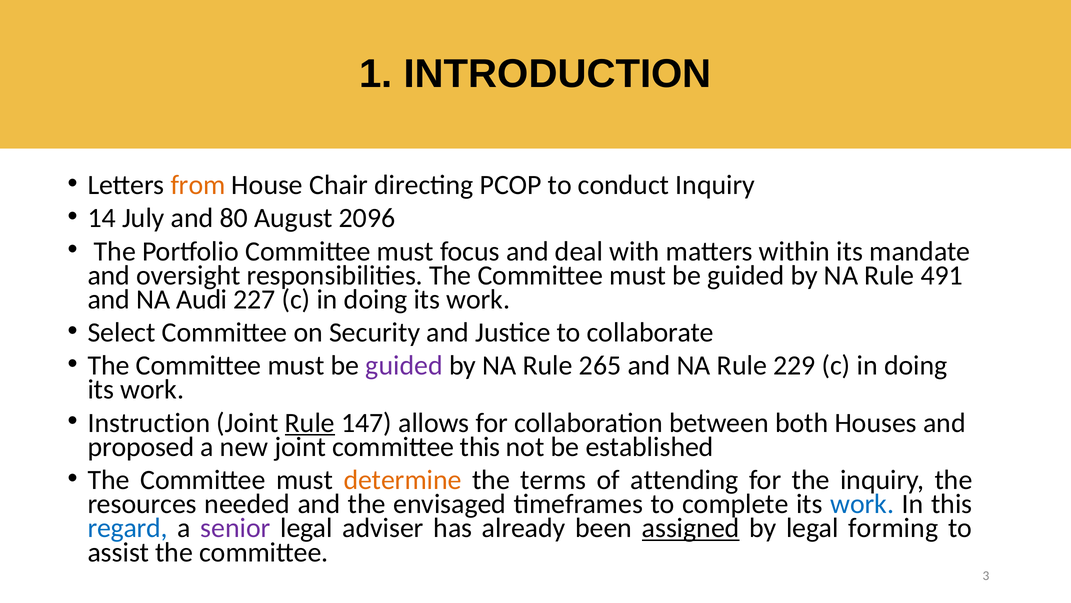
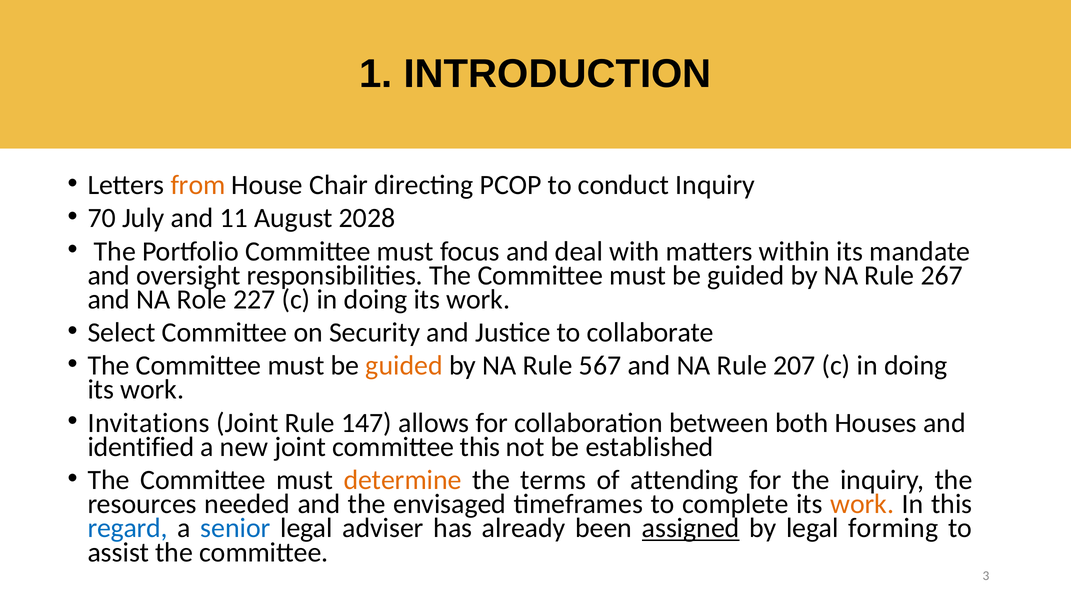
14: 14 -> 70
80: 80 -> 11
2096: 2096 -> 2028
491: 491 -> 267
Audi: Audi -> Role
guided at (404, 365) colour: purple -> orange
265: 265 -> 567
229: 229 -> 207
Instruction: Instruction -> Invitations
Rule at (310, 422) underline: present -> none
proposed: proposed -> identified
work at (862, 504) colour: blue -> orange
senior colour: purple -> blue
